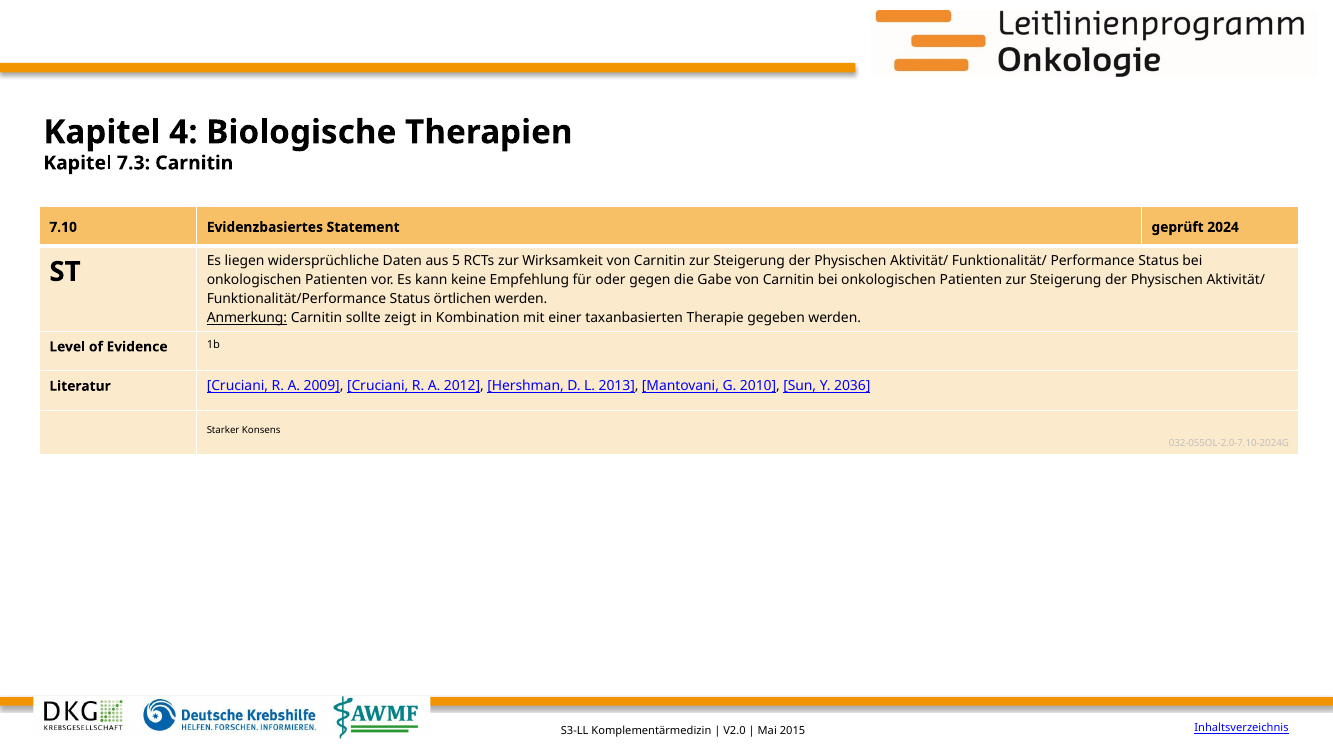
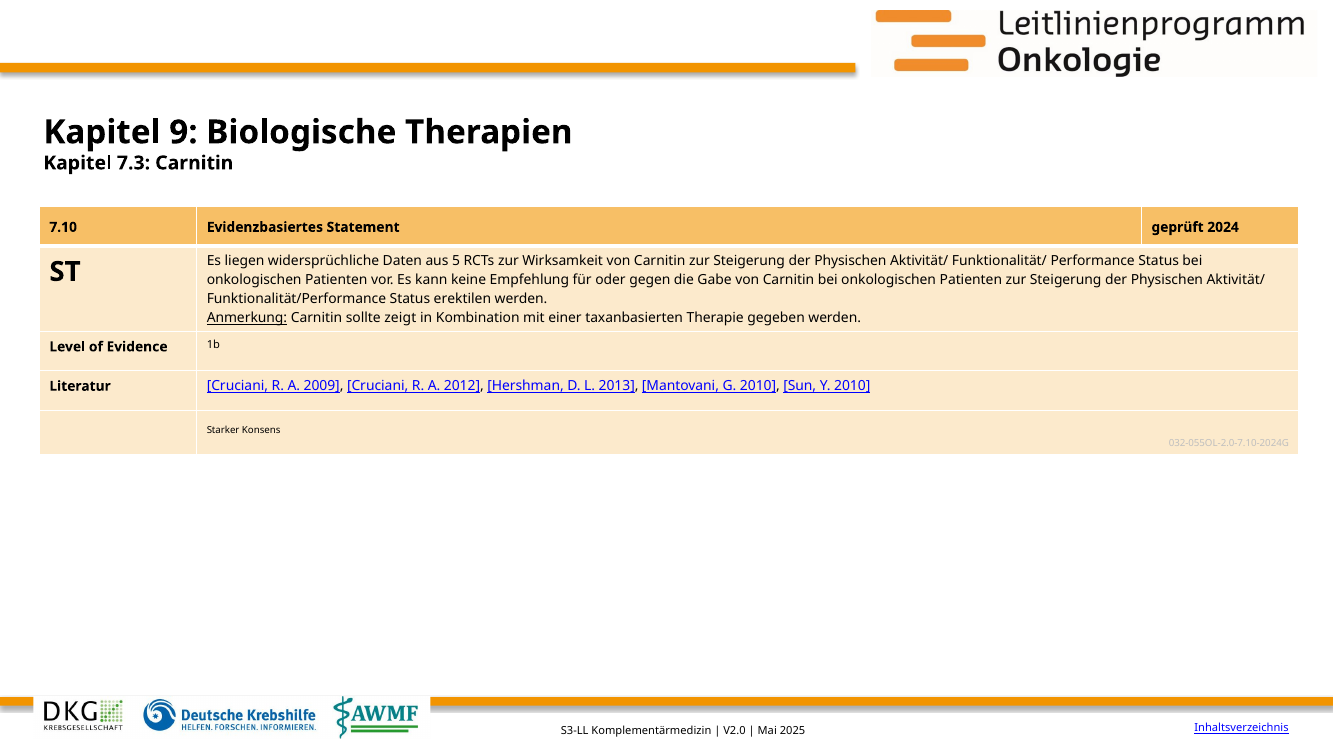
4: 4 -> 9
örtlichen: örtlichen -> erektilen
Y 2036: 2036 -> 2010
2015: 2015 -> 2025
